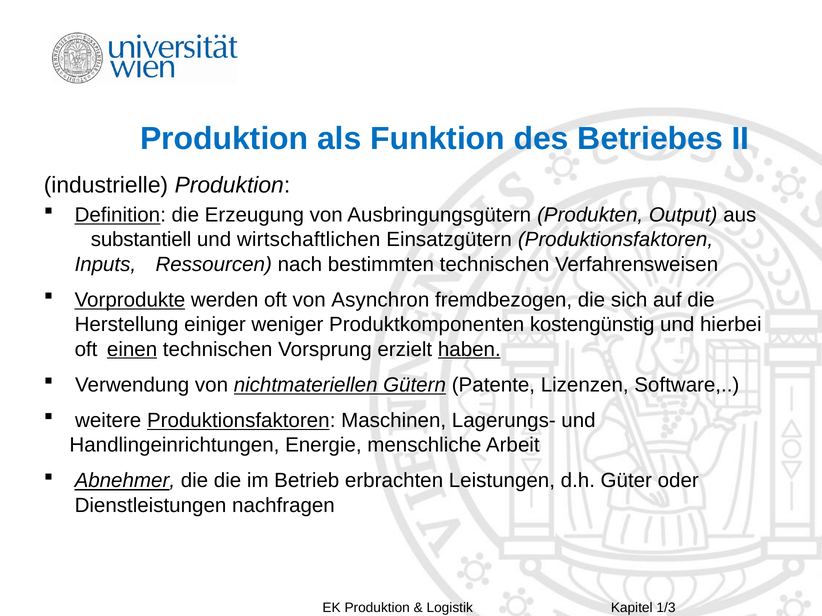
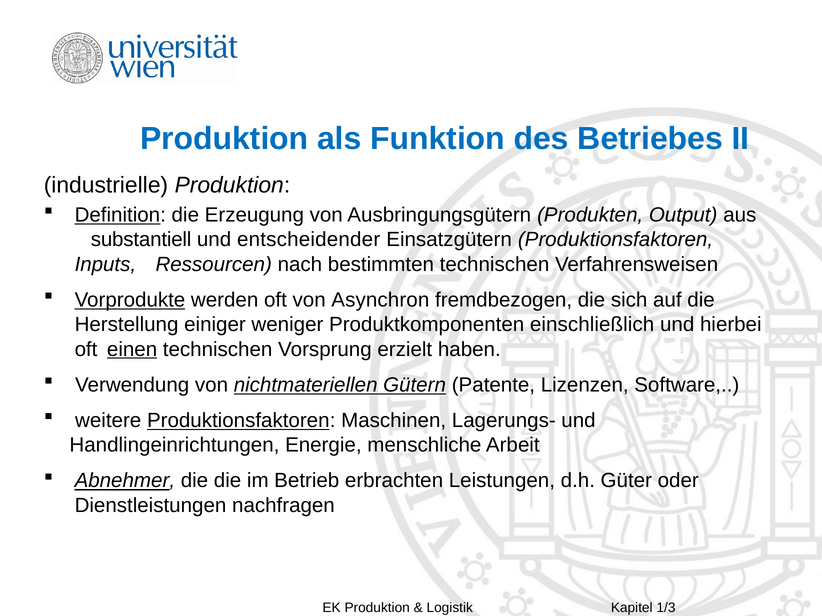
wirtschaftlichen: wirtschaftlichen -> entscheidender
kostengünstig: kostengünstig -> einschließlich
haben underline: present -> none
